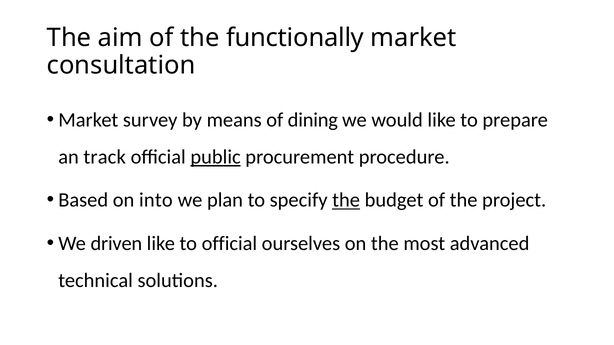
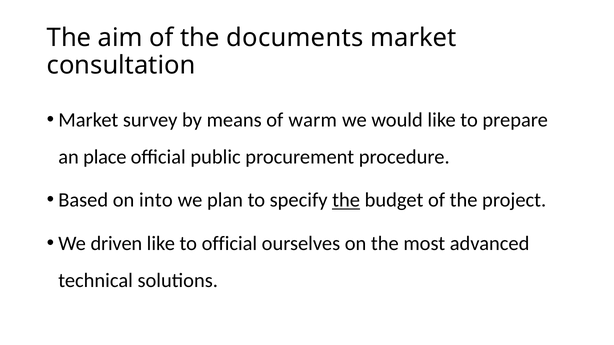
functionally: functionally -> documents
dining: dining -> warm
track: track -> place
public underline: present -> none
